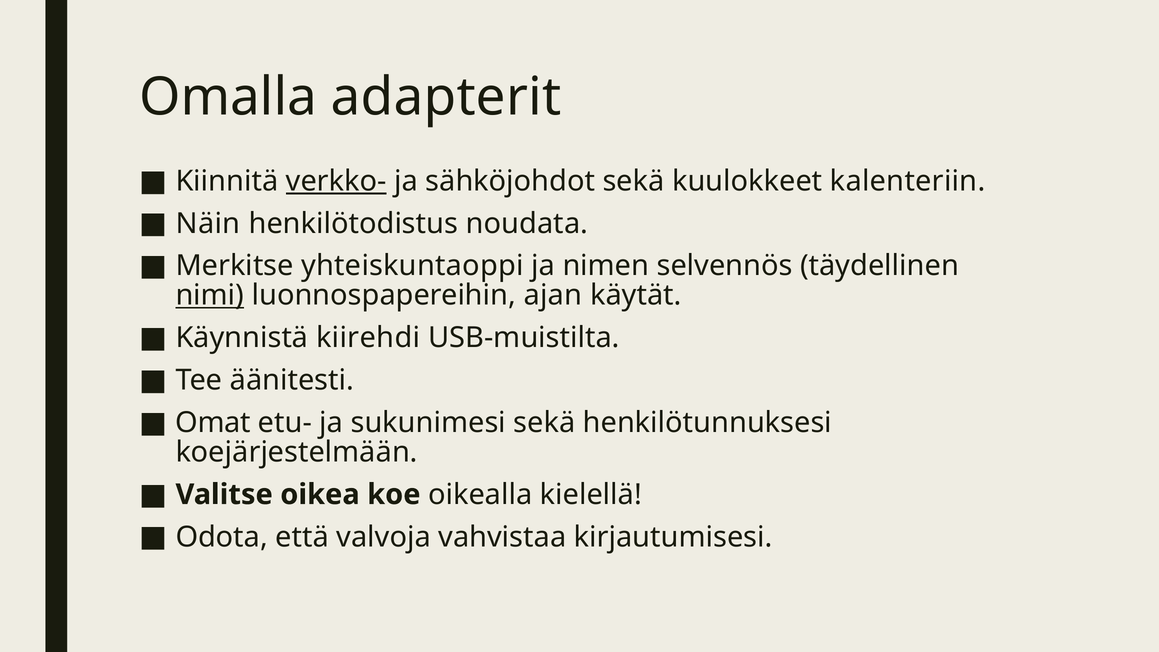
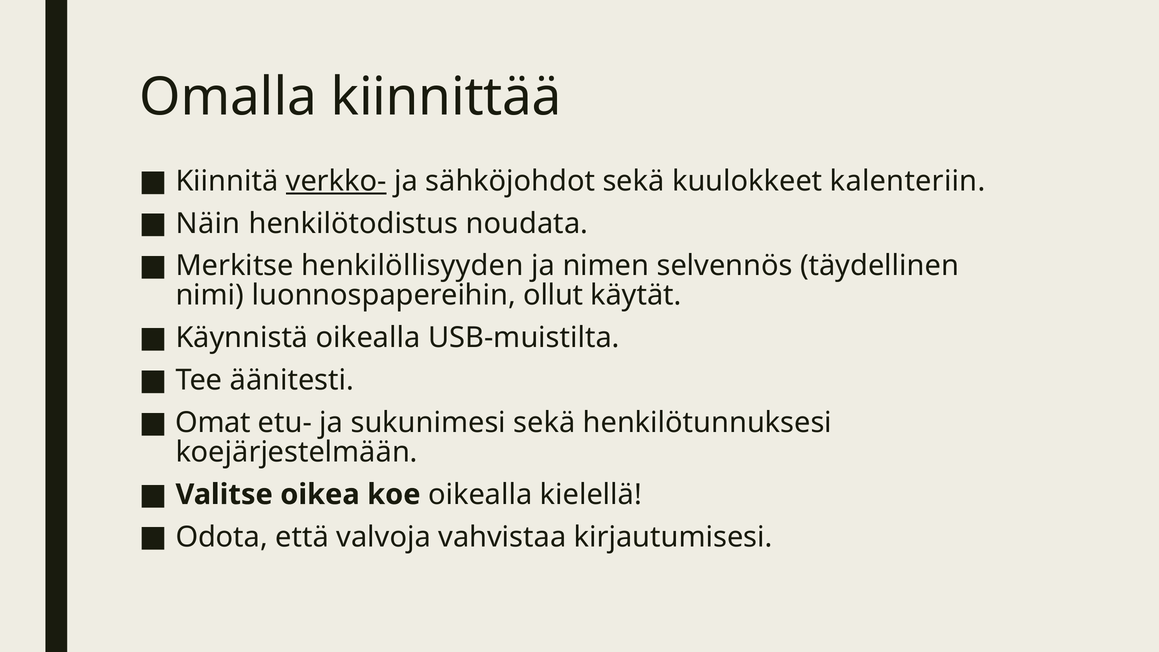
adapterit: adapterit -> kiinnittää
yhteiskuntaoppi: yhteiskuntaoppi -> henkilöllisyyden
nimi underline: present -> none
ajan: ajan -> ollut
Käynnistä kiirehdi: kiirehdi -> oikealla
